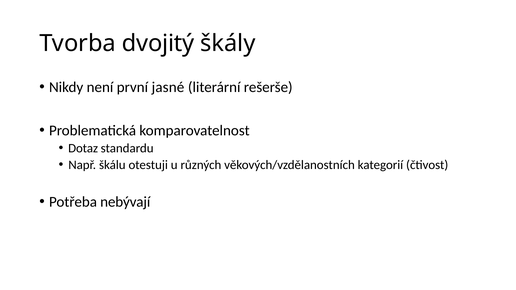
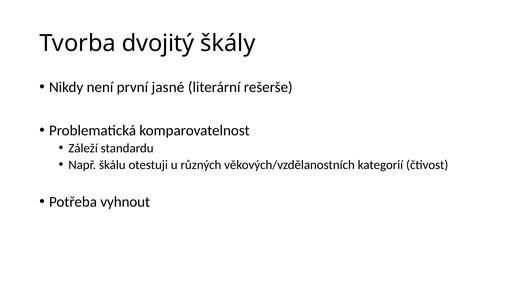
Dotaz: Dotaz -> Záleží
nebývají: nebývají -> vyhnout
